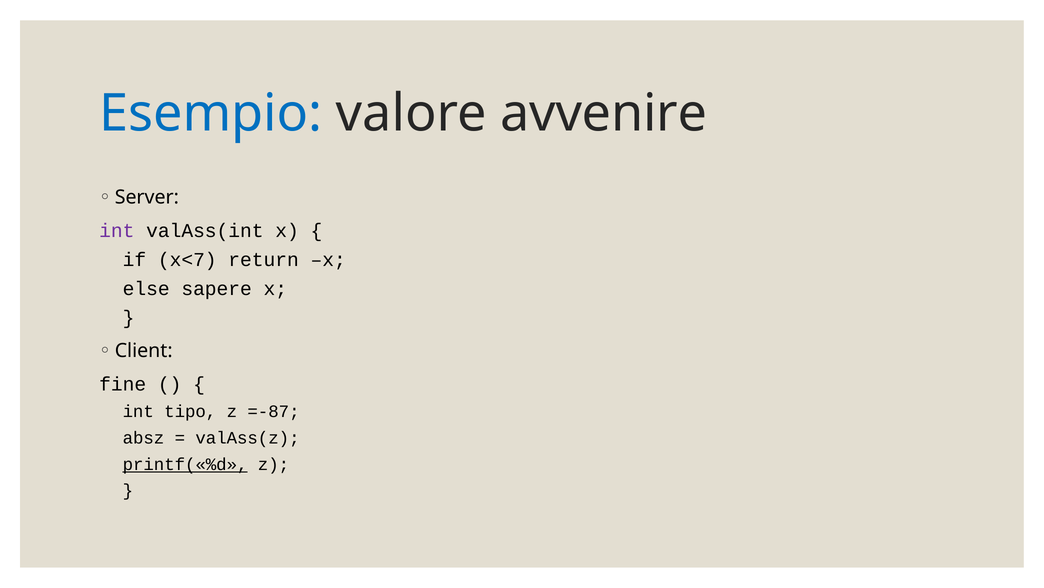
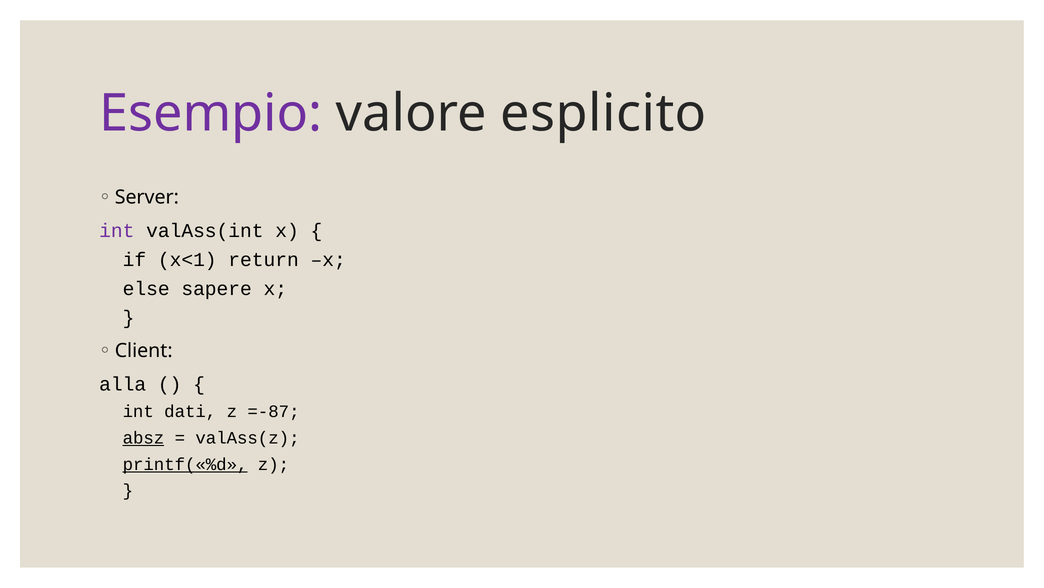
Esempio colour: blue -> purple
avvenire: avvenire -> esplicito
x<7: x<7 -> x<1
fine: fine -> alla
tipo: tipo -> dati
absz underline: none -> present
